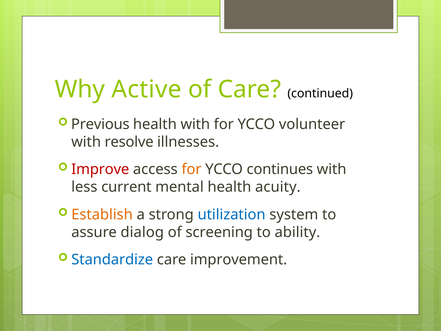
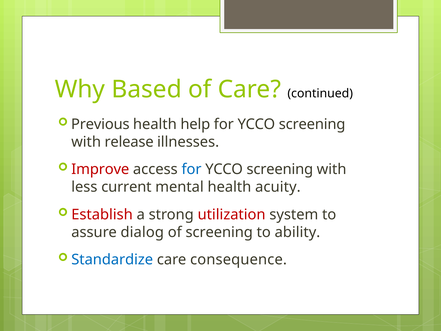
Active: Active -> Based
health with: with -> help
volunteer at (312, 124): volunteer -> screening
resolve: resolve -> release
for at (192, 169) colour: orange -> blue
continues at (280, 169): continues -> screening
Establish colour: orange -> red
utilization colour: blue -> red
improvement: improvement -> consequence
